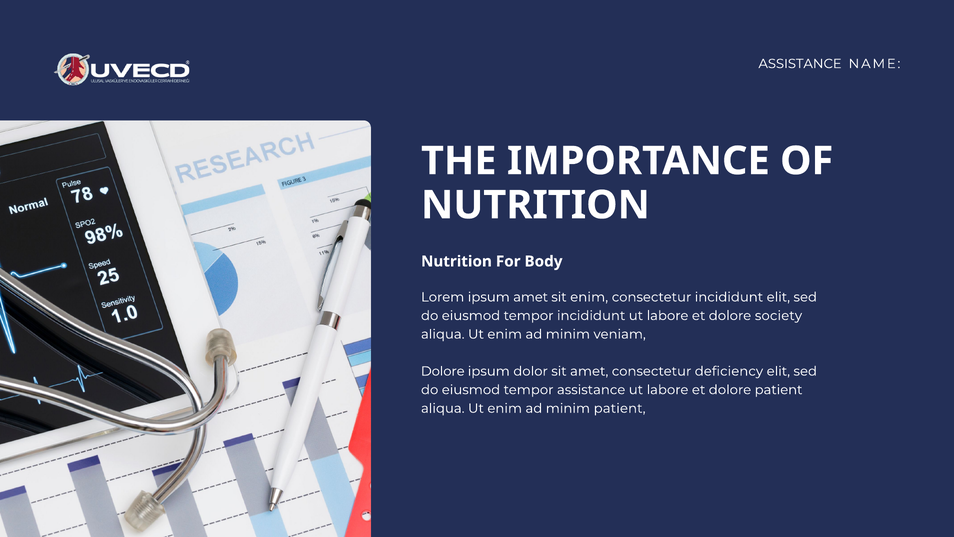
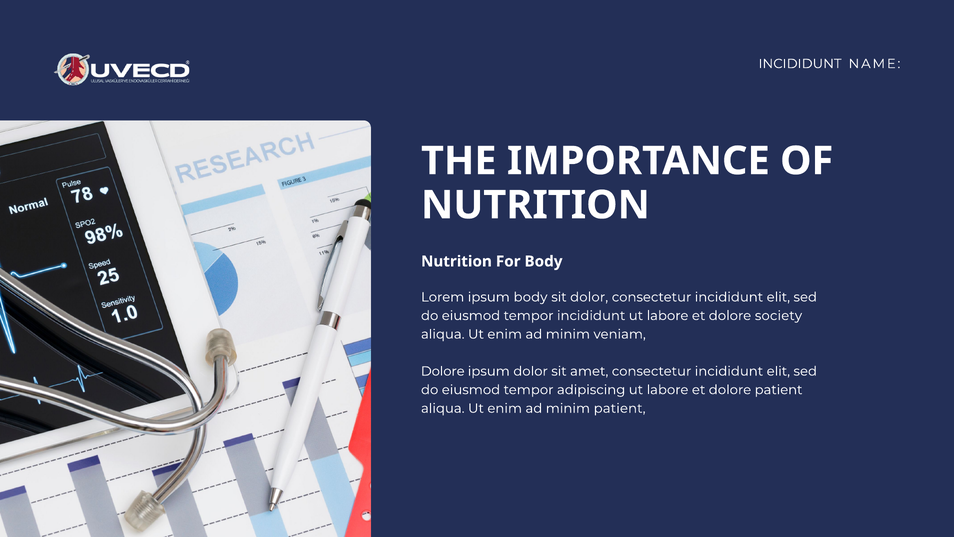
ASSISTANCE at (800, 64): ASSISTANCE -> INCIDIDUNT
ipsum amet: amet -> body
sit enim: enim -> dolor
amet consectetur deficiency: deficiency -> incididunt
tempor assistance: assistance -> adipiscing
